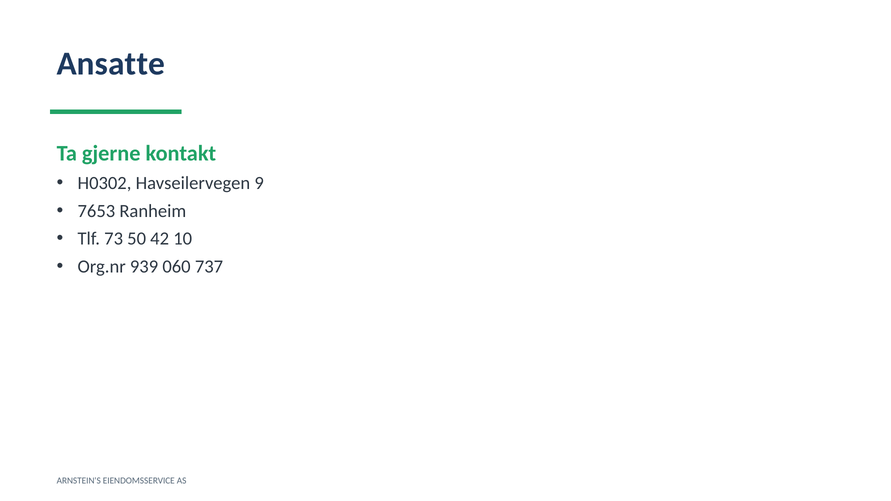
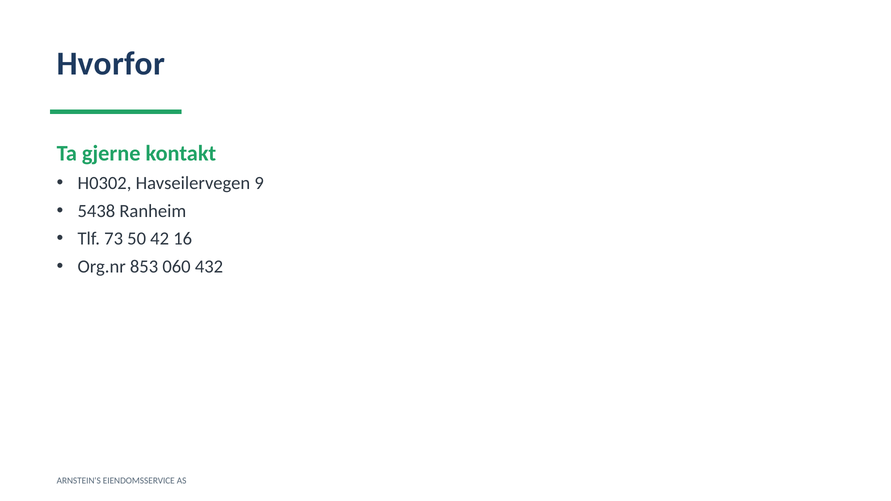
Ansatte: Ansatte -> Hvorfor
7653: 7653 -> 5438
10: 10 -> 16
939: 939 -> 853
737: 737 -> 432
